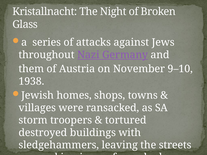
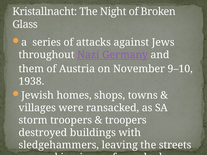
tortured at (126, 120): tortured -> troopers
